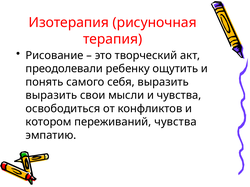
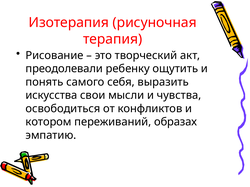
выразить at (51, 96): выразить -> искусства
переживаний чувства: чувства -> образах
